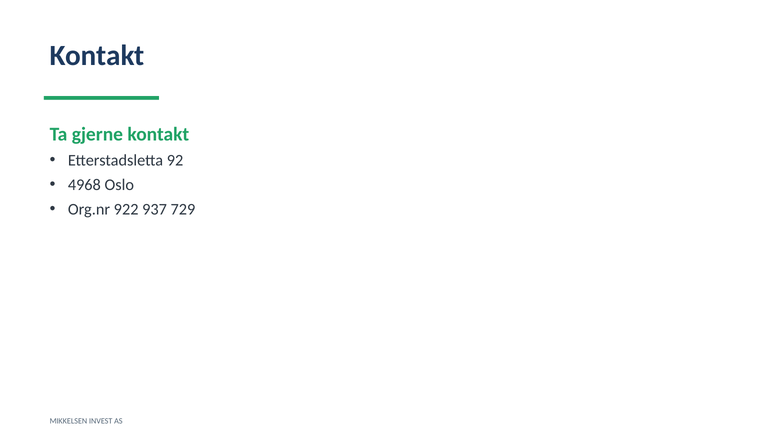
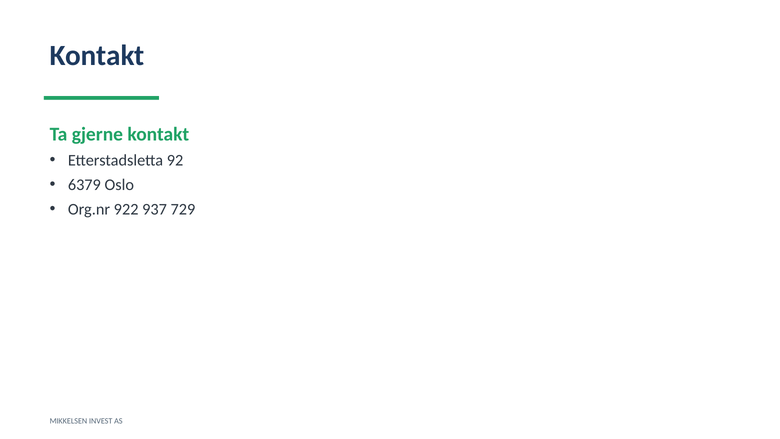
4968: 4968 -> 6379
